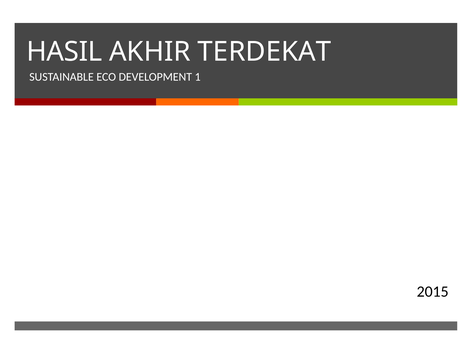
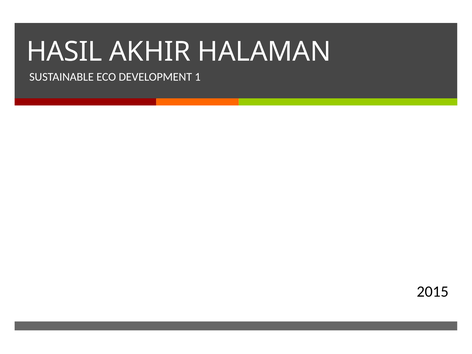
TERDEKAT: TERDEKAT -> HALAMAN
